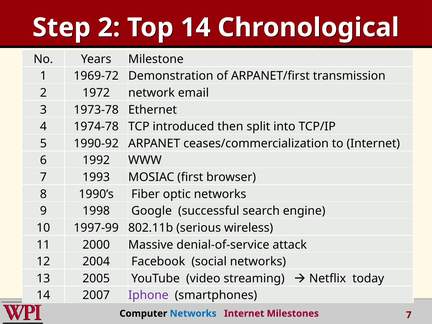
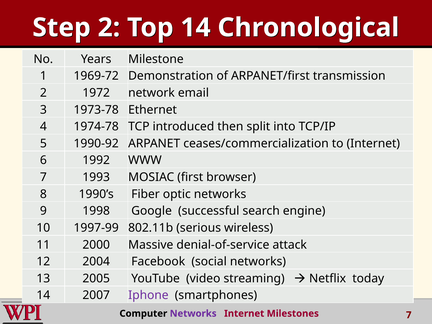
Networks at (193, 314) colour: blue -> purple
